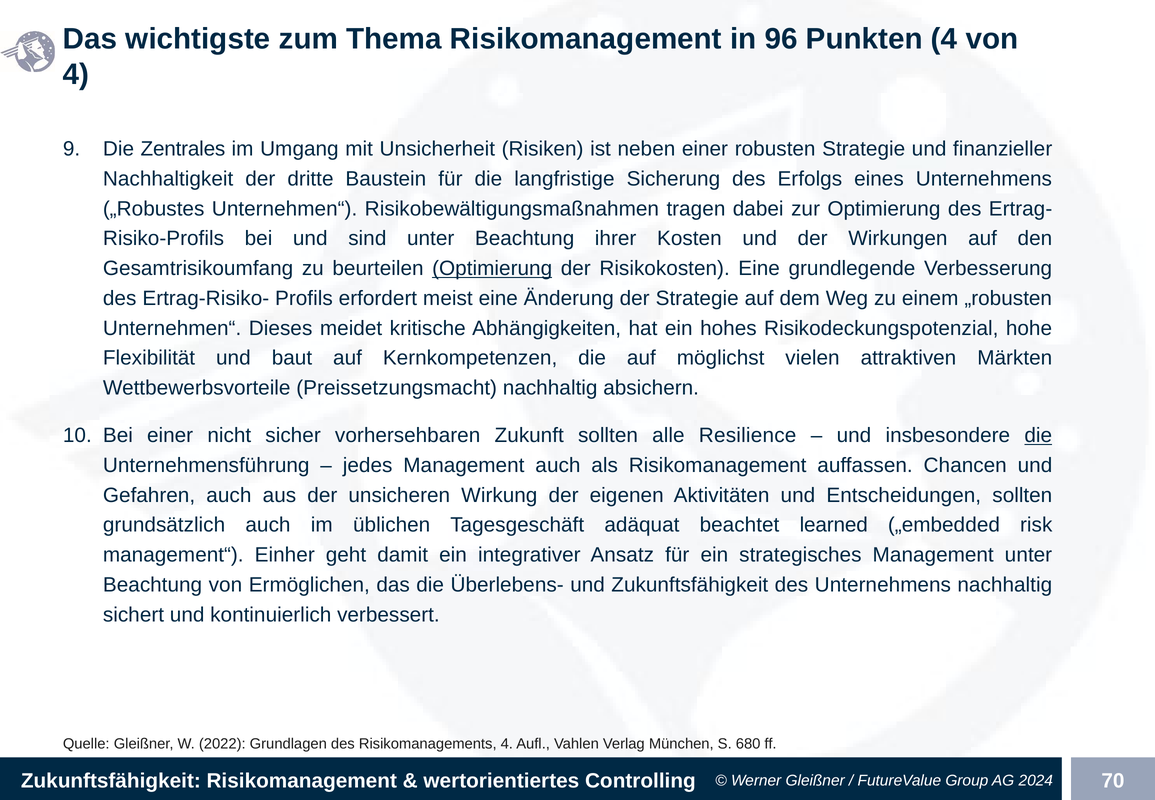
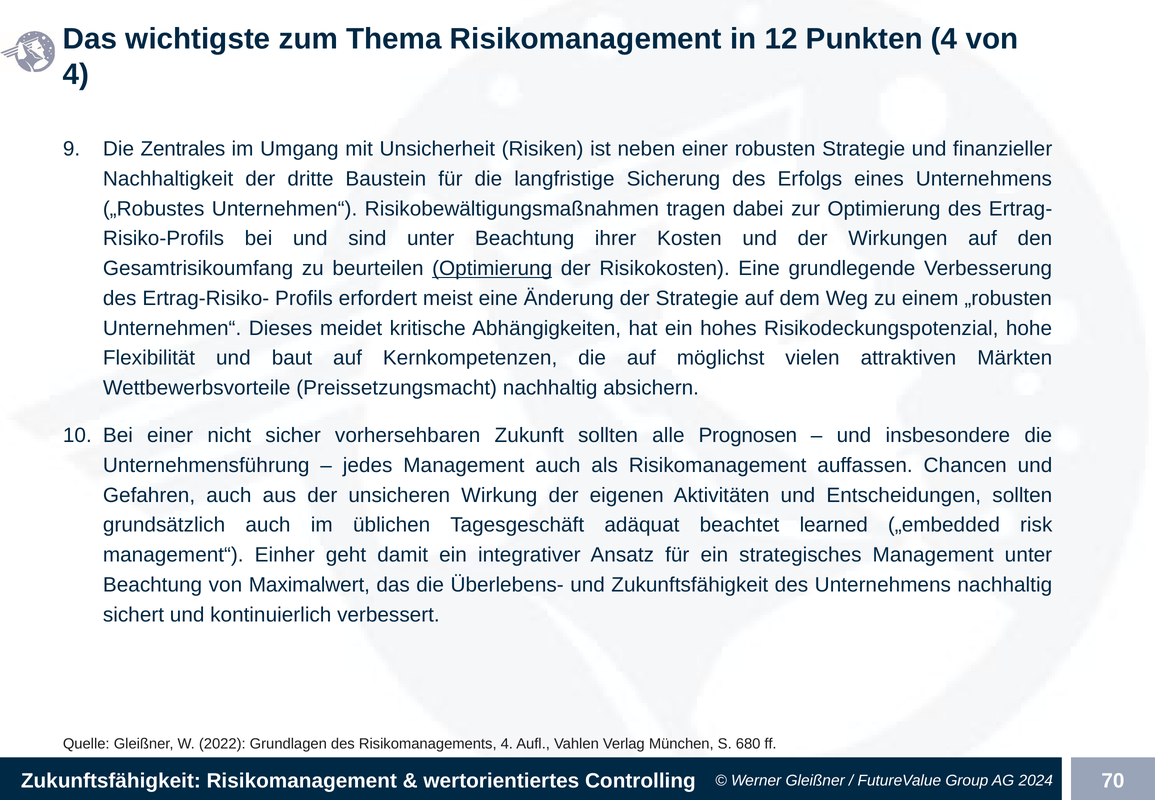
96: 96 -> 12
Resilience: Resilience -> Prognosen
die at (1038, 435) underline: present -> none
Ermöglichen: Ermöglichen -> Maximalwert
